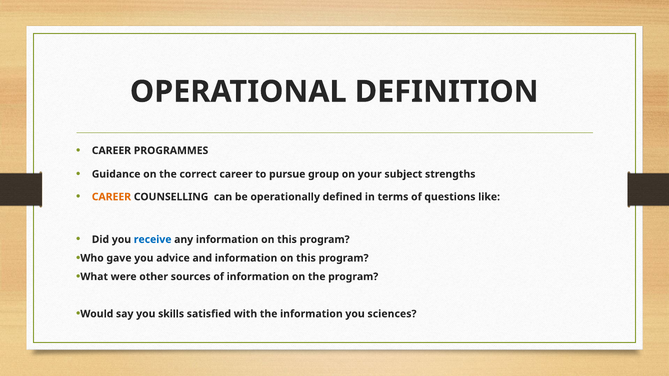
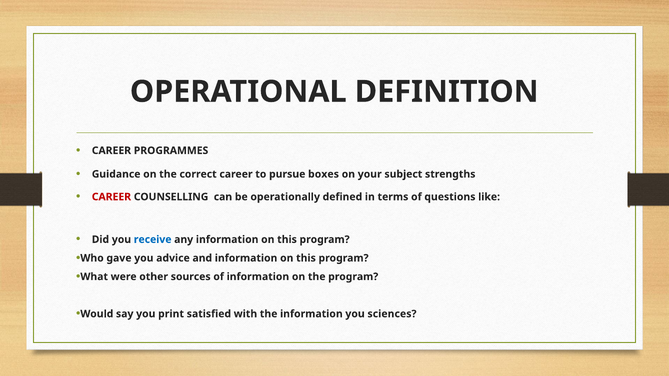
group: group -> boxes
CAREER at (111, 197) colour: orange -> red
skills: skills -> print
